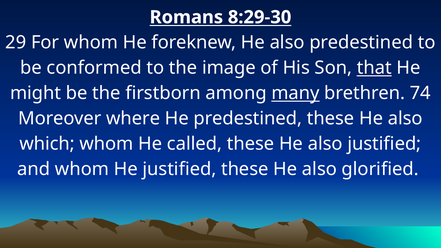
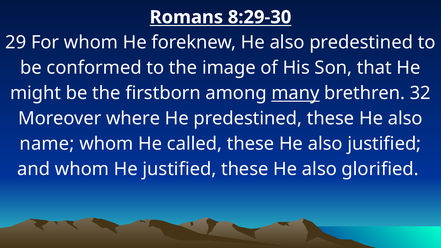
that underline: present -> none
74: 74 -> 32
which: which -> name
